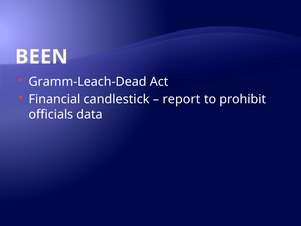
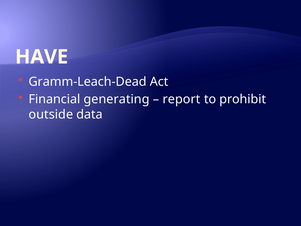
BEEN: BEEN -> HAVE
candlestick: candlestick -> generating
officials: officials -> outside
